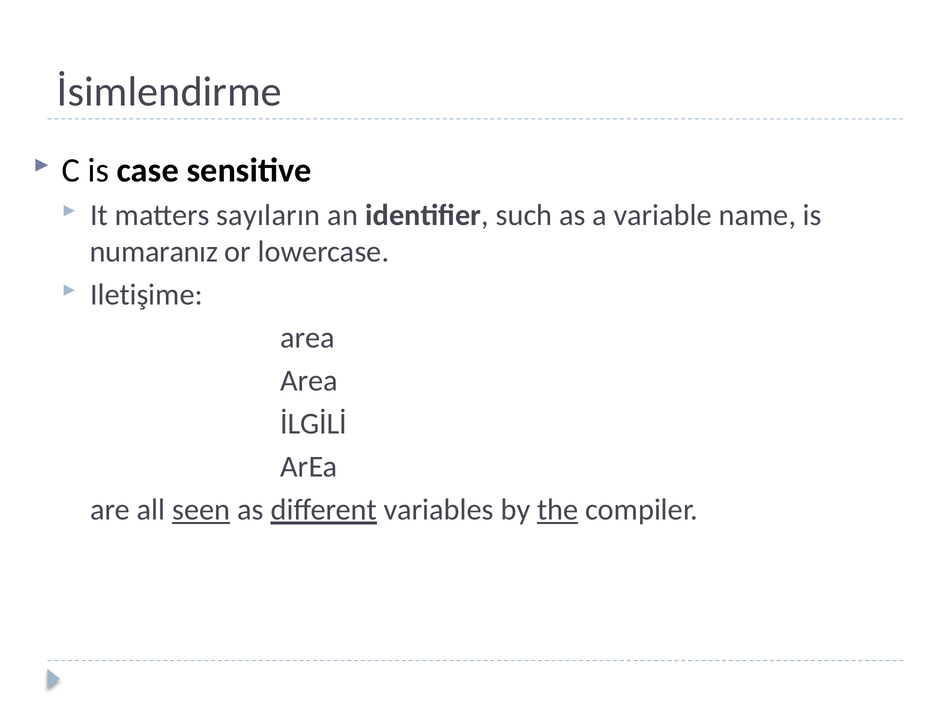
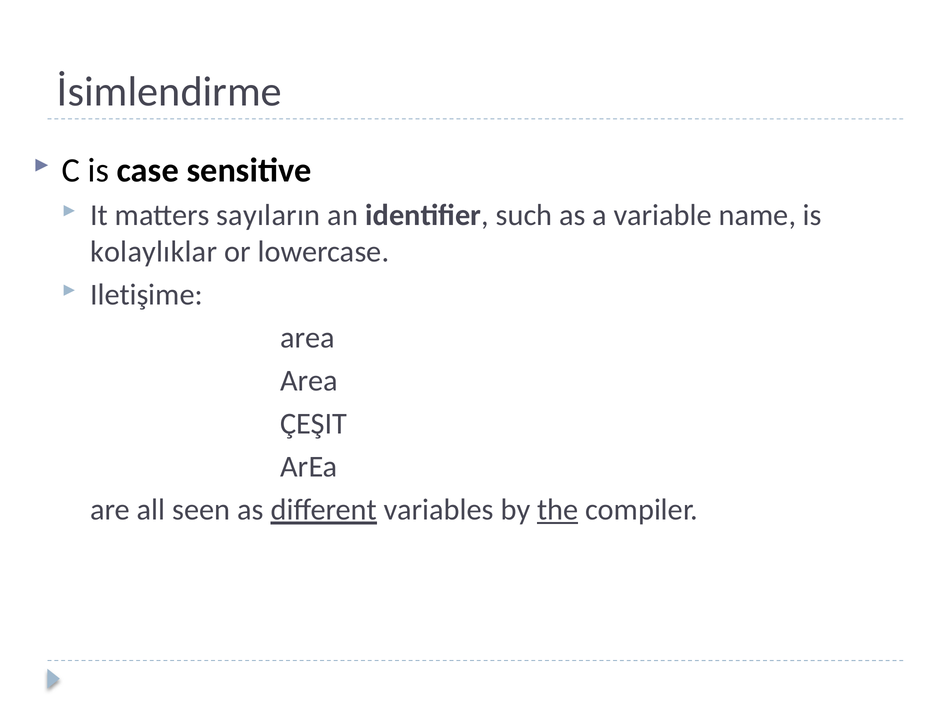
numaranız: numaranız -> kolaylıklar
İLGİLİ: İLGİLİ -> ÇEŞIT
seen underline: present -> none
